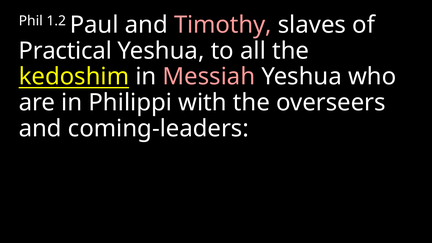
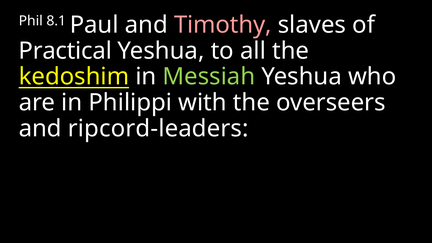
1.2: 1.2 -> 8.1
Messiah colour: pink -> light green
coming-leaders: coming-leaders -> ripcord-leaders
